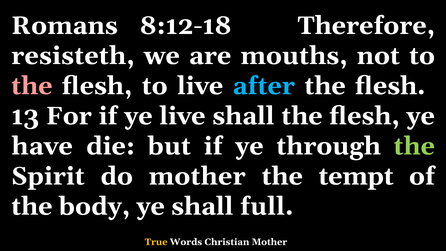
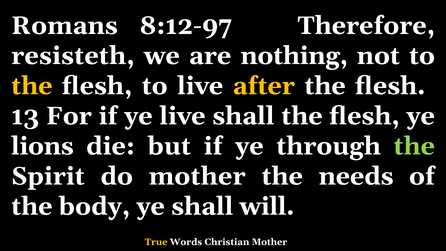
8:12-18: 8:12-18 -> 8:12-97
mouths: mouths -> nothing
the at (32, 86) colour: pink -> yellow
after colour: light blue -> yellow
have: have -> lions
tempt: tempt -> needs
full: full -> will
